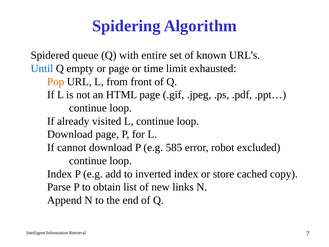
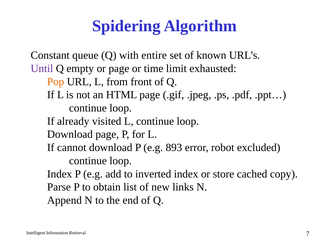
Spidered: Spidered -> Constant
Until colour: blue -> purple
585: 585 -> 893
